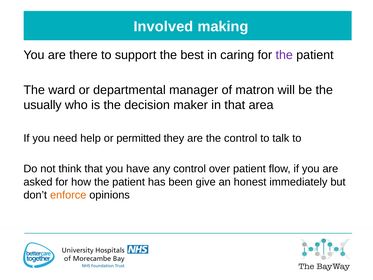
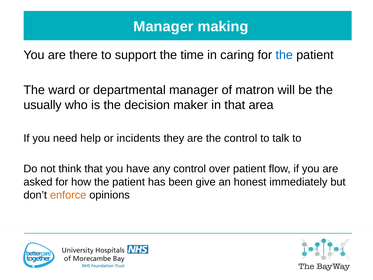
Involved at (163, 27): Involved -> Manager
best: best -> time
the at (284, 55) colour: purple -> blue
permitted: permitted -> incidents
